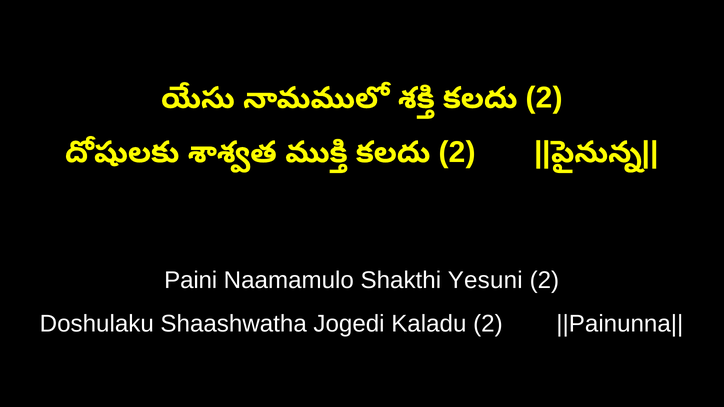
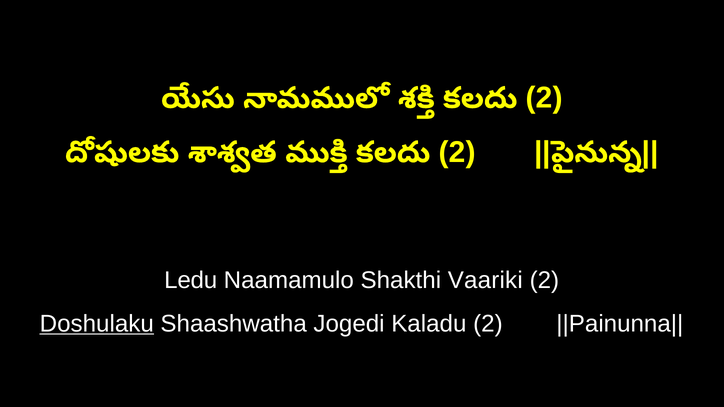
Paini: Paini -> Ledu
Yesuni: Yesuni -> Vaariki
Doshulaku underline: none -> present
